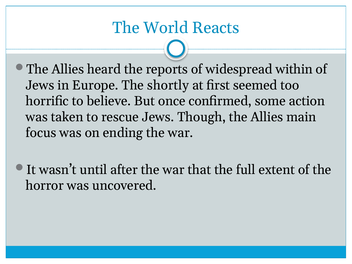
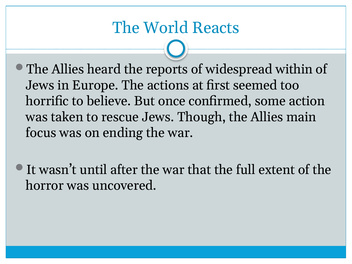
shortly: shortly -> actions
